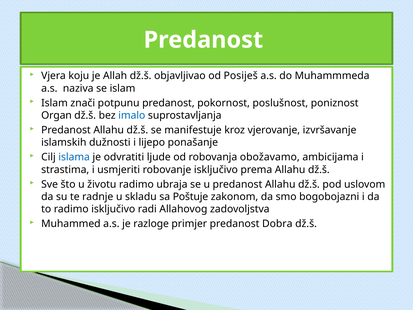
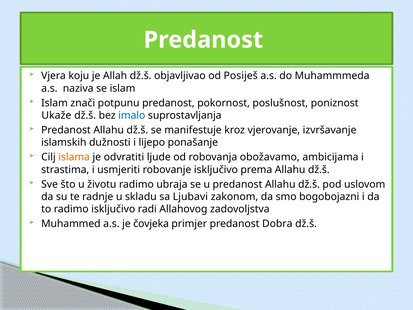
Organ: Organ -> Ukaže
islama colour: blue -> orange
Poštuje: Poštuje -> Ljubavi
razloge: razloge -> čovjeka
